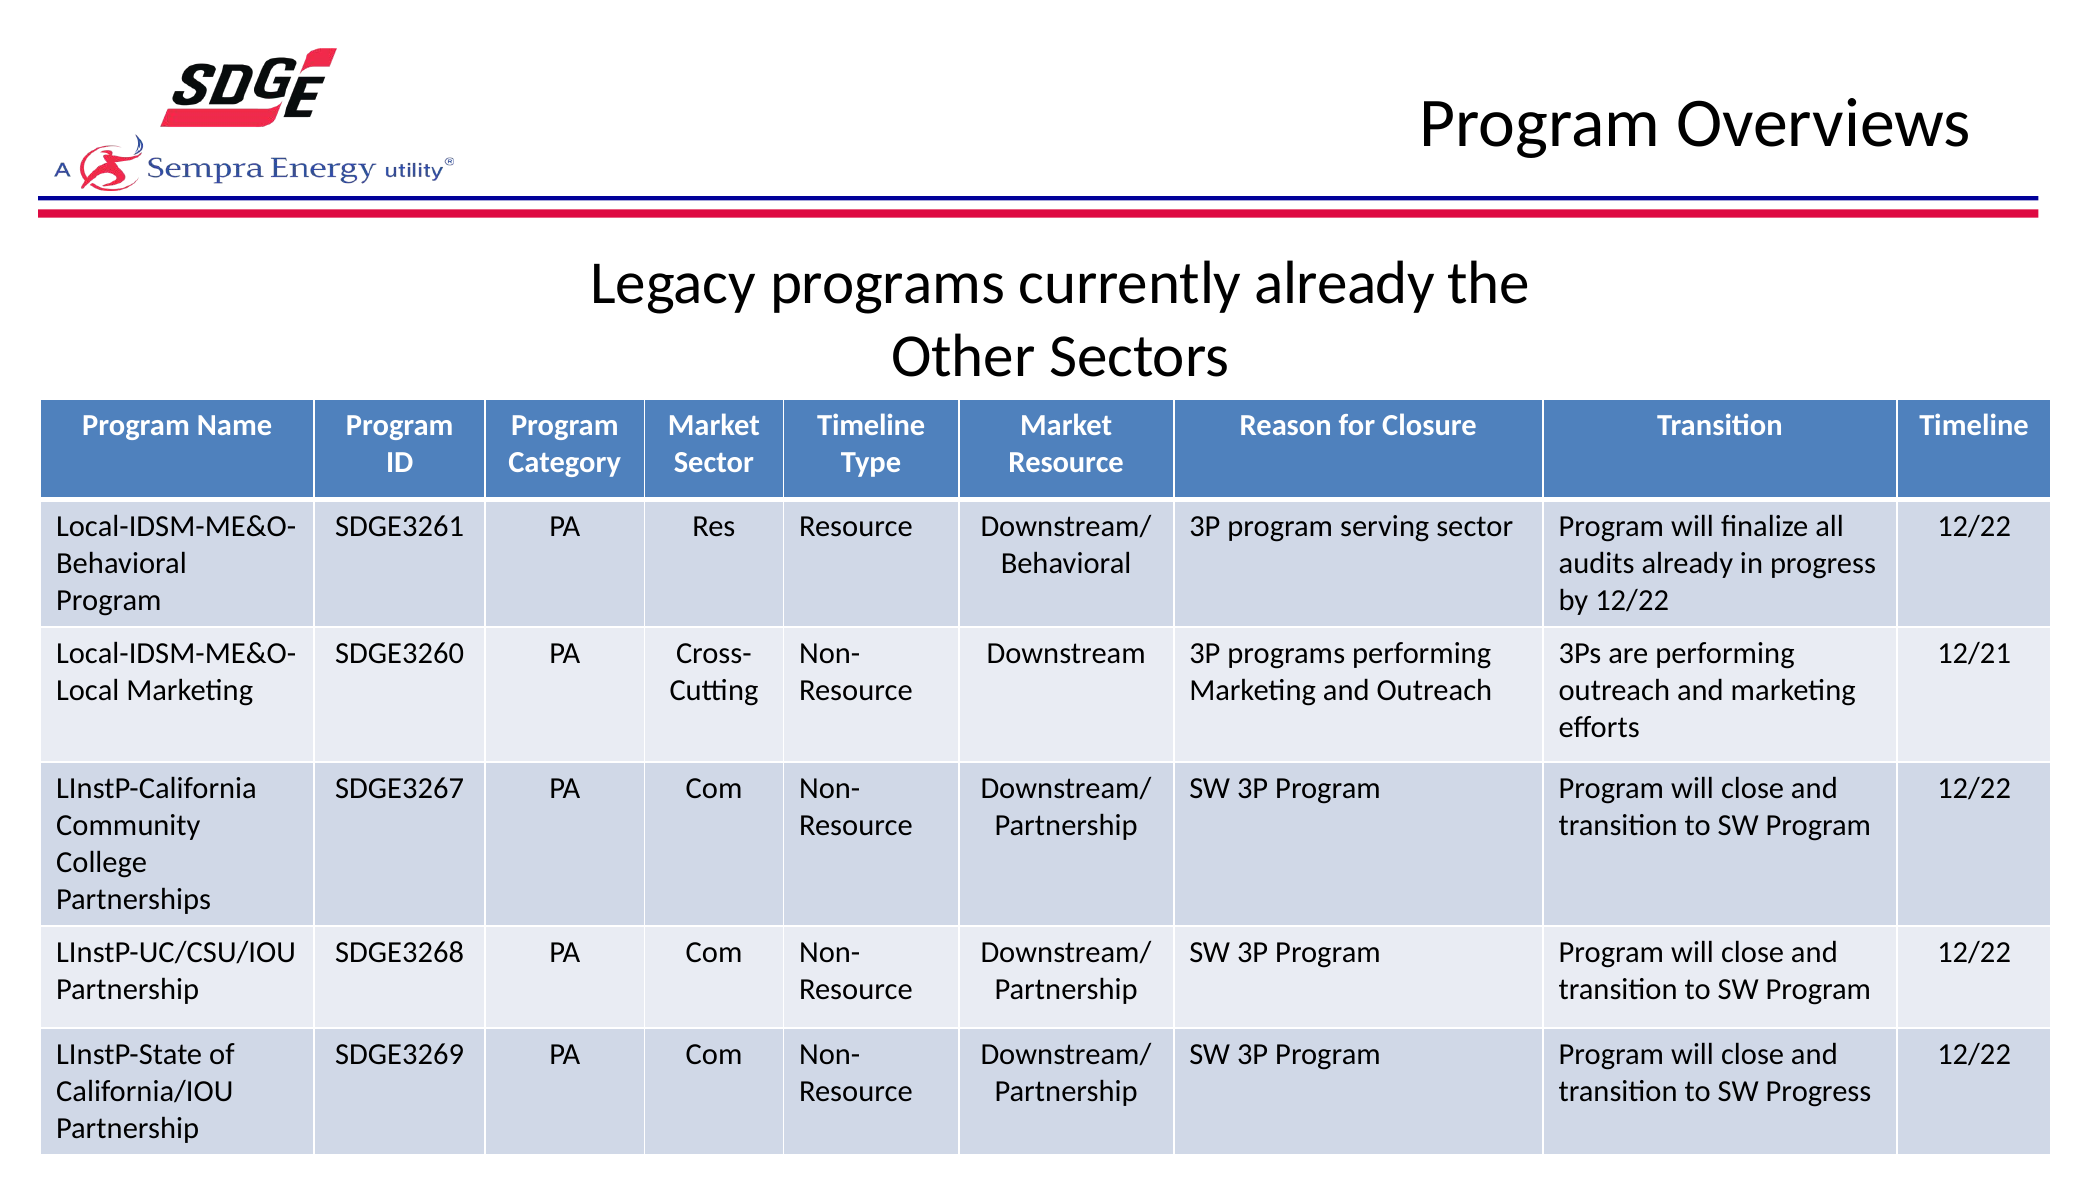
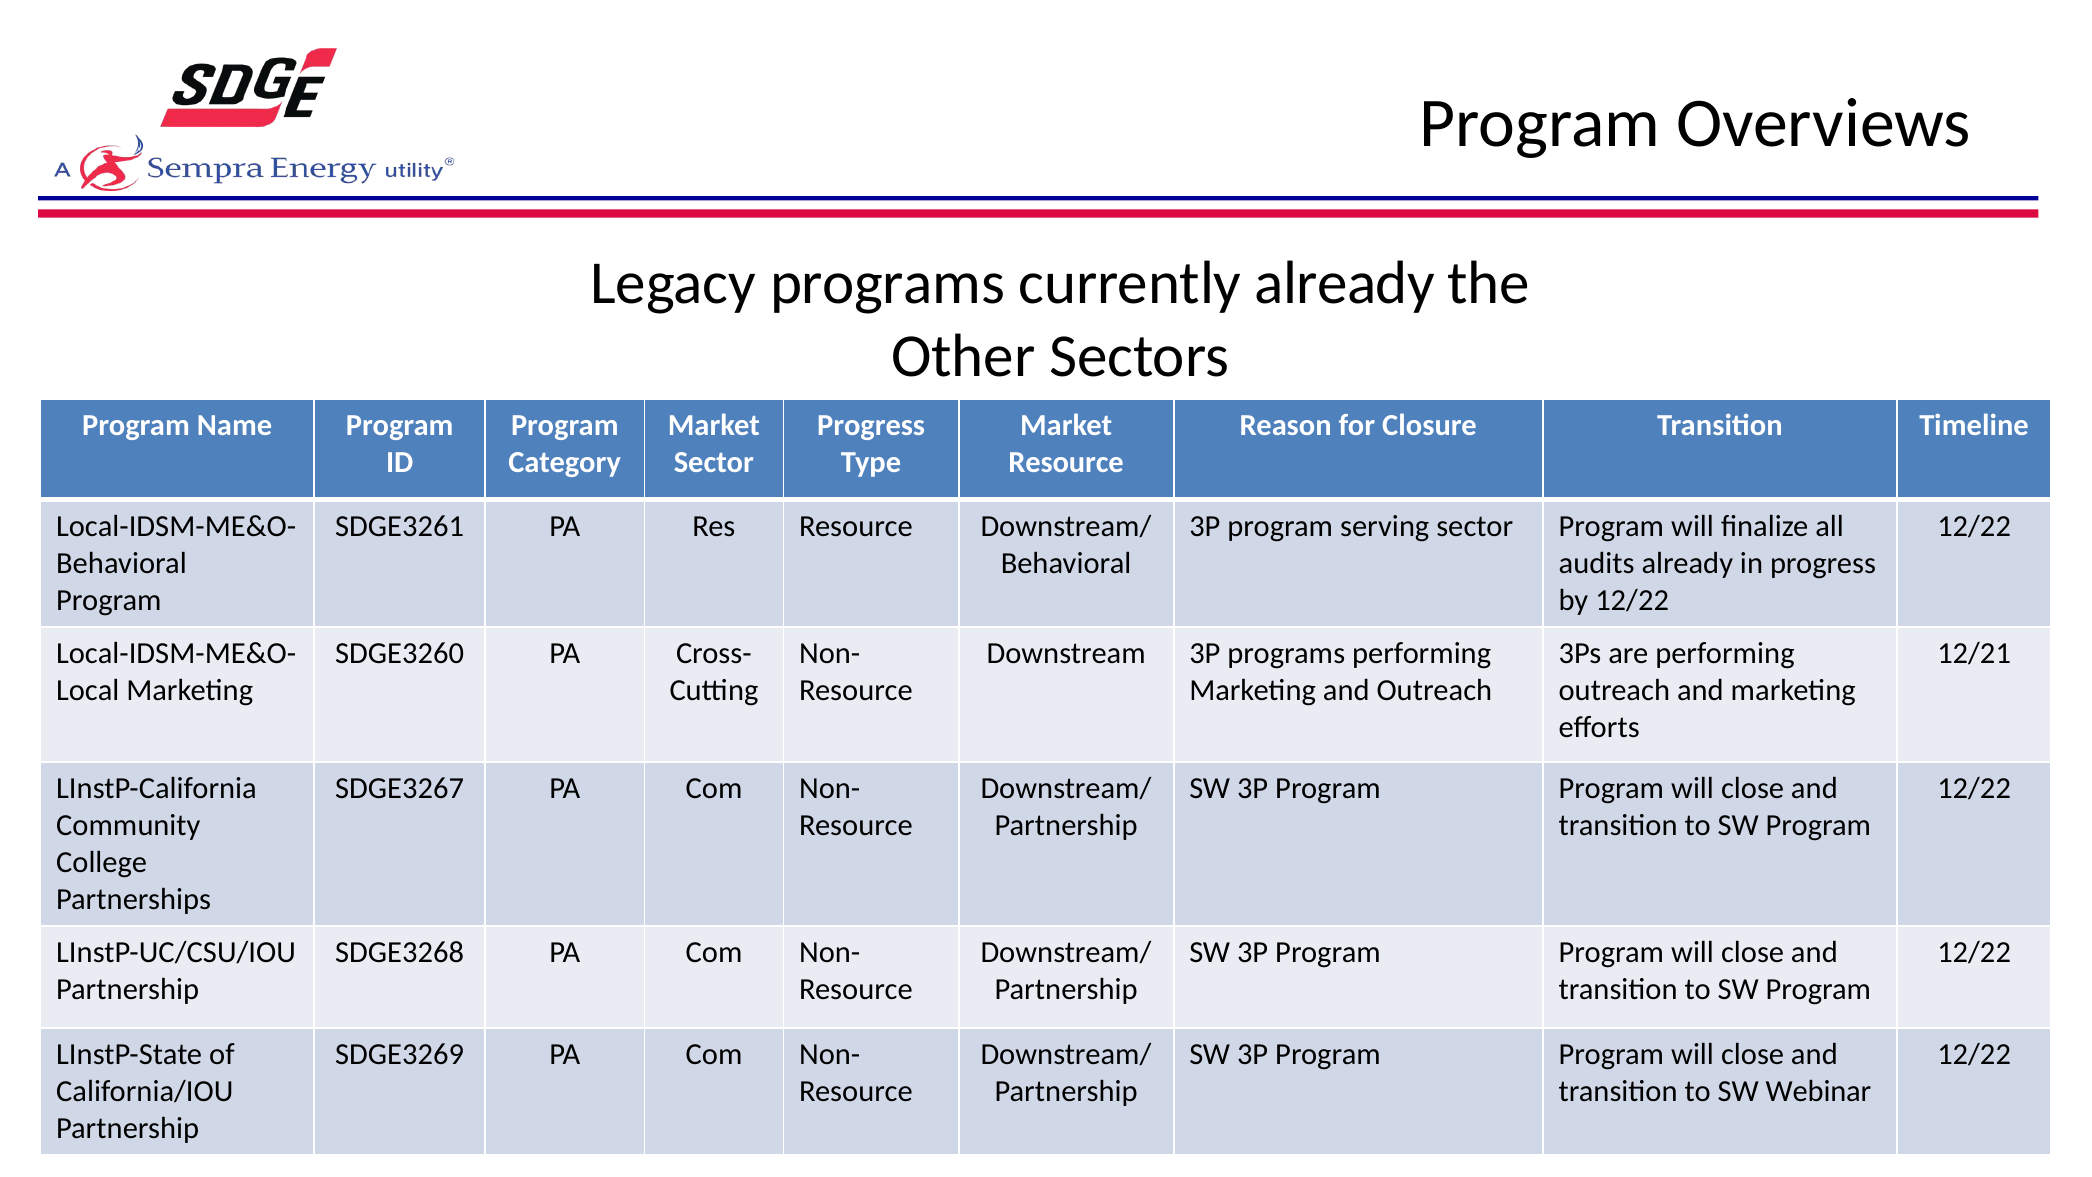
Timeline at (871, 425): Timeline -> Progress
SW Progress: Progress -> Webinar
